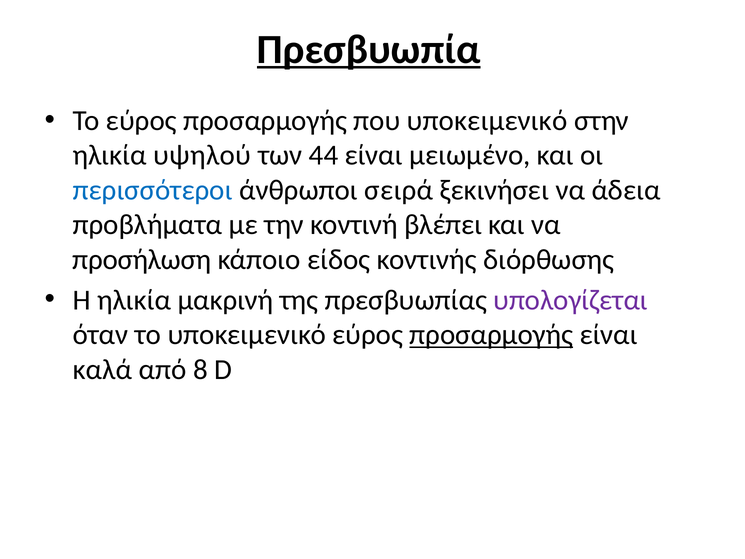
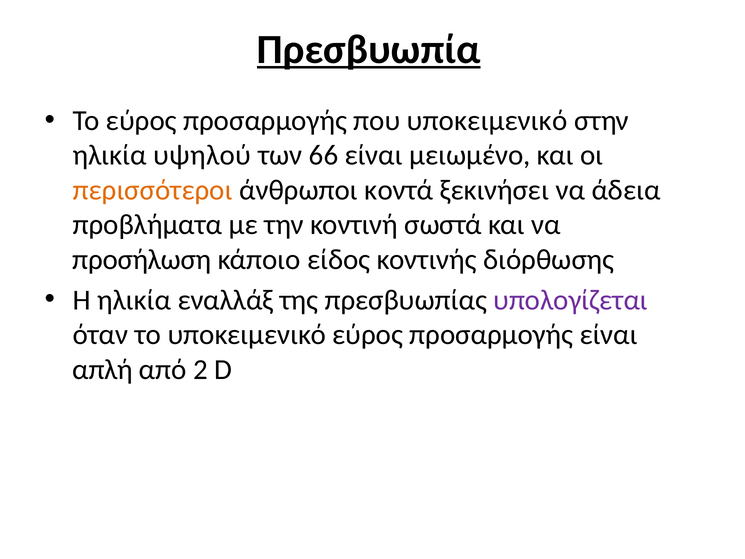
44: 44 -> 66
περισσότεροι colour: blue -> orange
σειρά: σειρά -> κοντά
βλέπει: βλέπει -> σωστά
μακρινή: μακρινή -> εναλλάξ
προσαρμογής at (491, 335) underline: present -> none
καλά: καλά -> απλή
8: 8 -> 2
